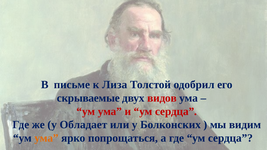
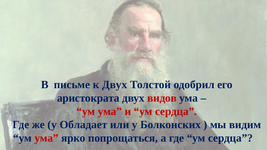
к Лиза: Лиза -> Двух
скрываемые: скрываемые -> аристократа
ума at (46, 138) colour: orange -> red
